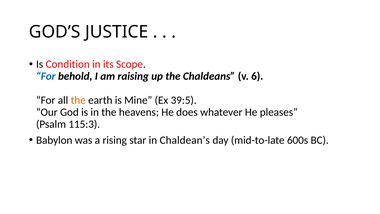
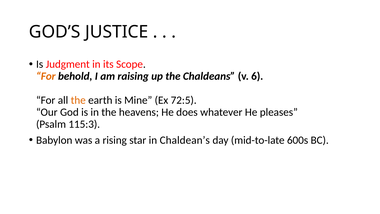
Condition: Condition -> Judgment
For at (46, 76) colour: blue -> orange
39:5: 39:5 -> 72:5
